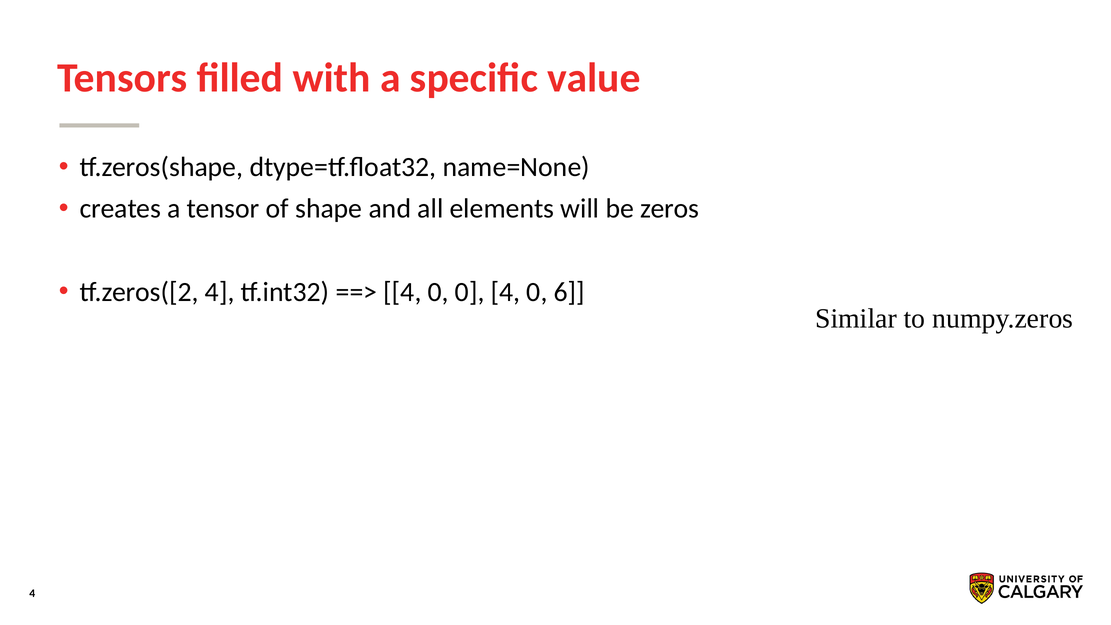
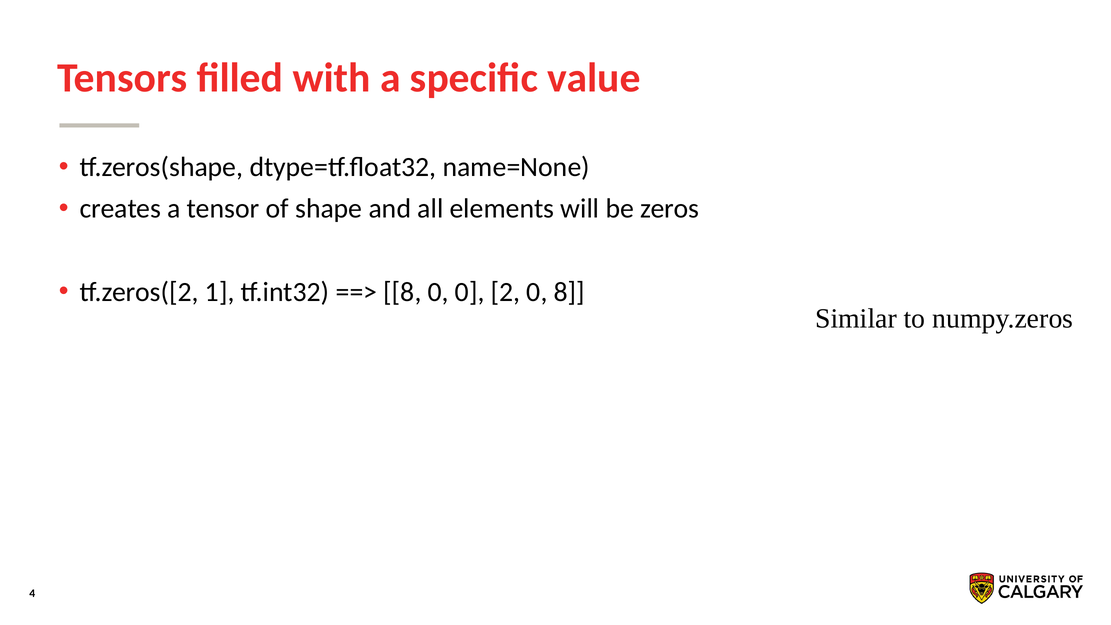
tf.zeros([2 4: 4 -> 1
4 at (402, 292): 4 -> 8
0 4: 4 -> 2
0 6: 6 -> 8
